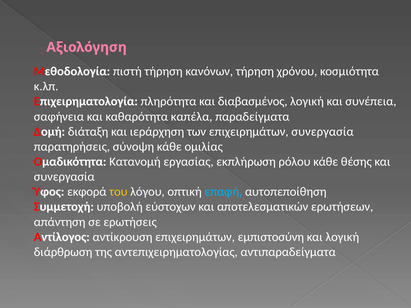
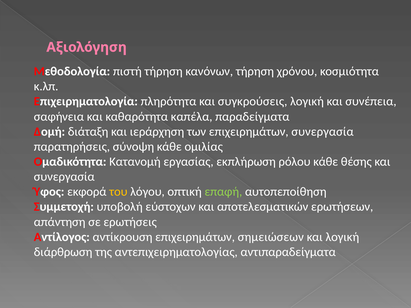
διαβασμένος: διαβασμένος -> συγκρούσεις
επαφή colour: light blue -> light green
εμπιστοσύνη: εμπιστοσύνη -> σημειώσεων
